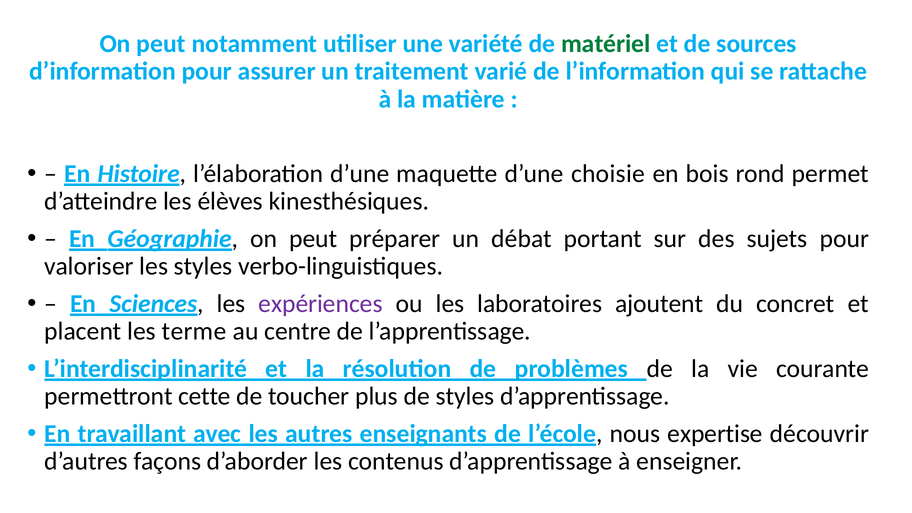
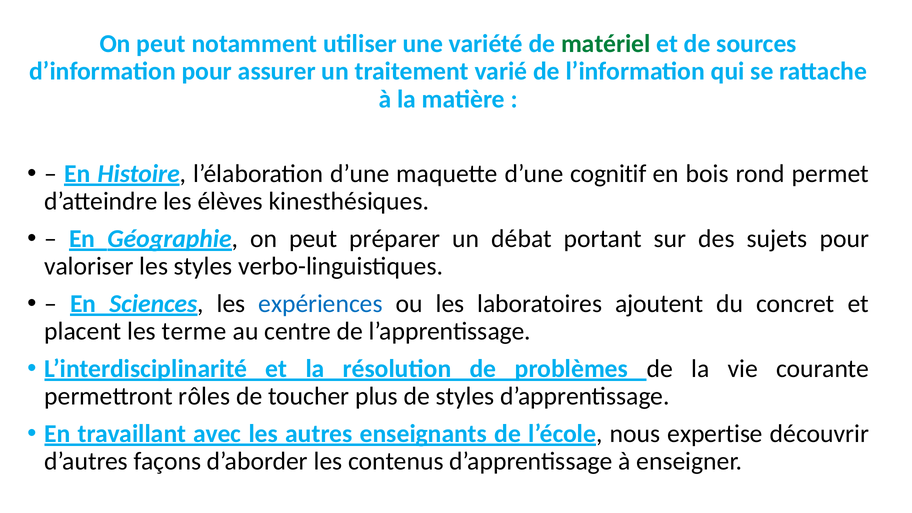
choisie: choisie -> cognitif
expériences colour: purple -> blue
cette: cette -> rôles
